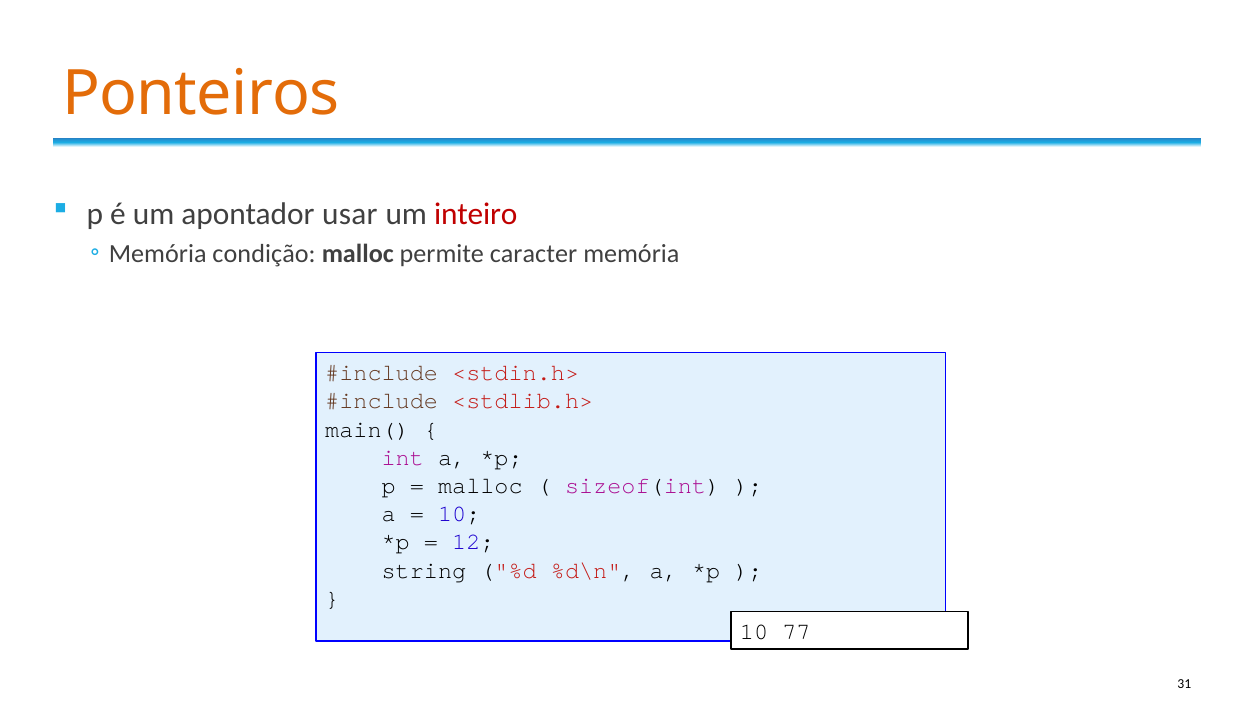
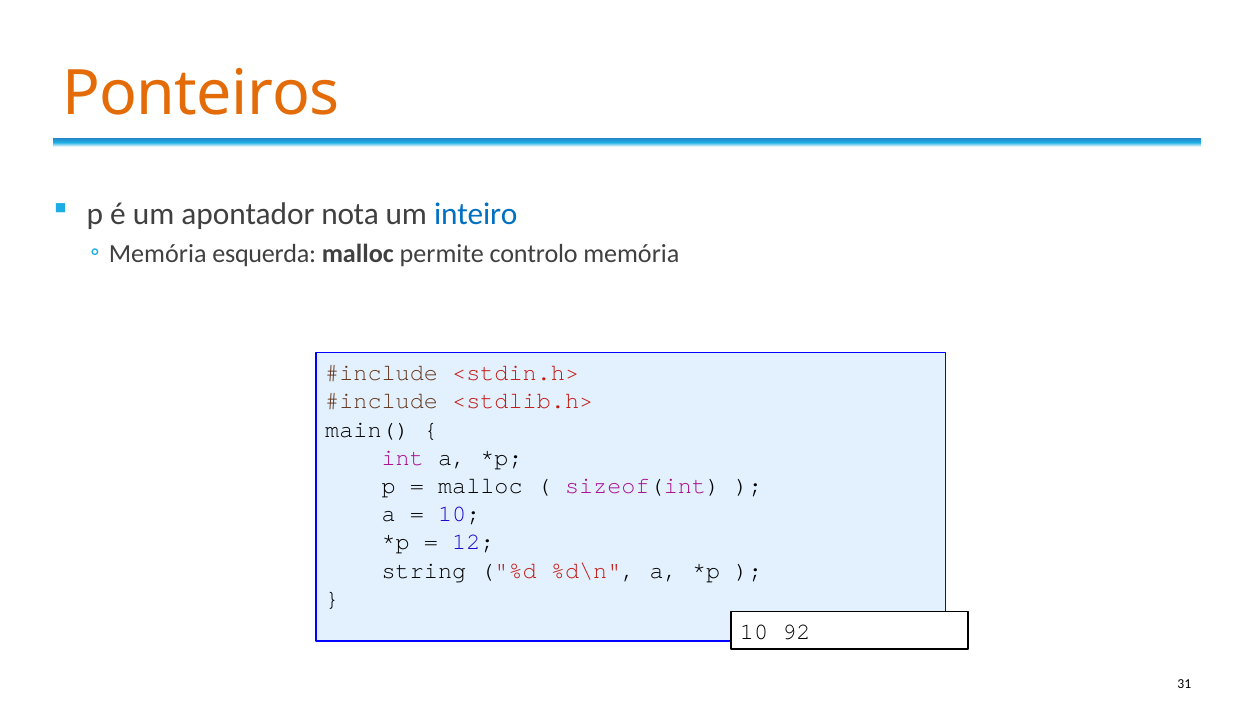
usar: usar -> nota
inteiro colour: red -> blue
condição: condição -> esquerda
caracter: caracter -> controlo
77: 77 -> 92
